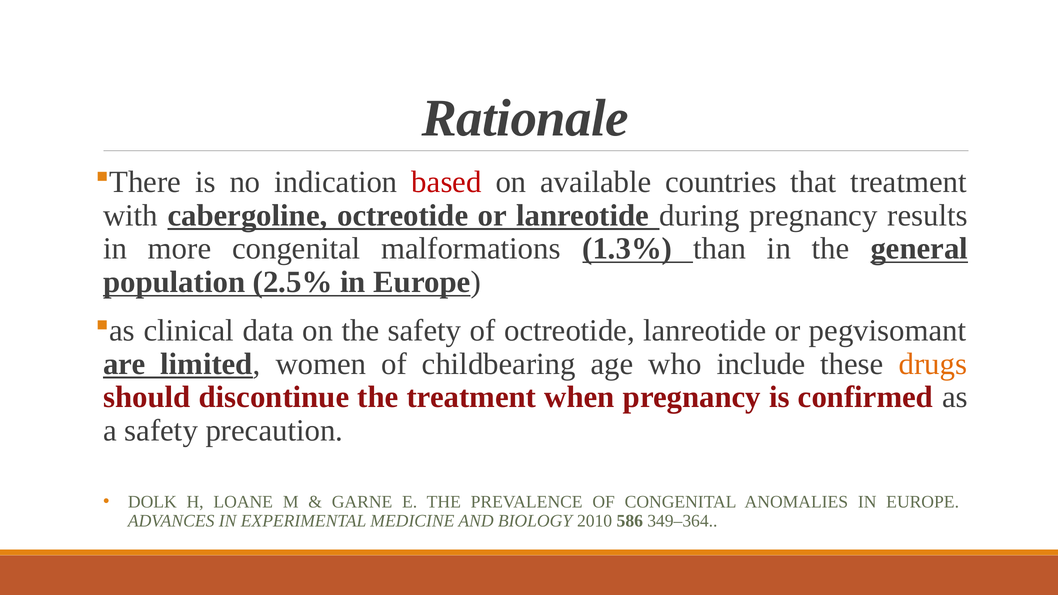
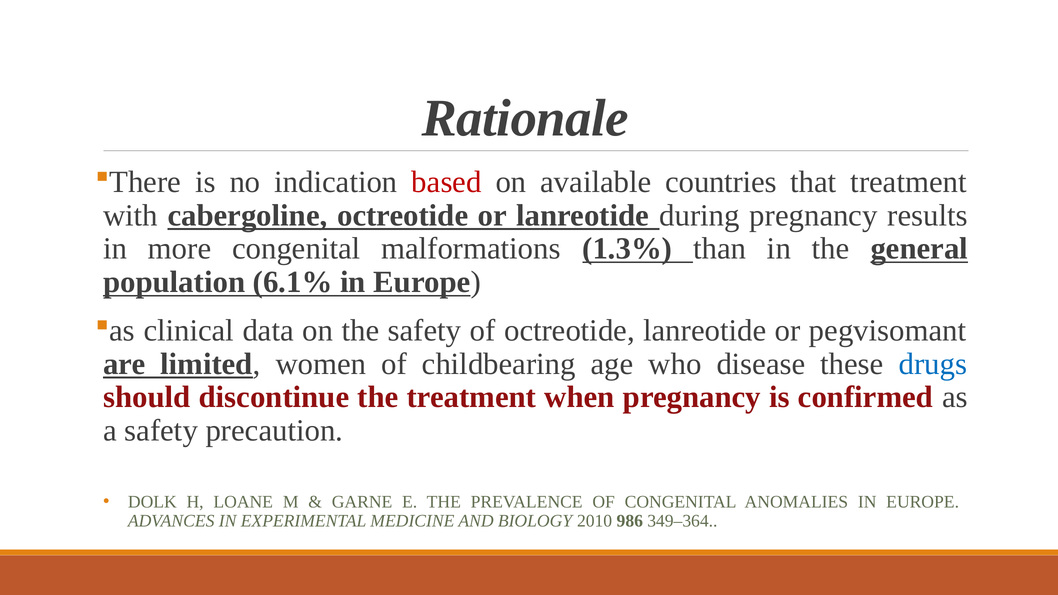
2.5%: 2.5% -> 6.1%
include: include -> disease
drugs colour: orange -> blue
586: 586 -> 986
